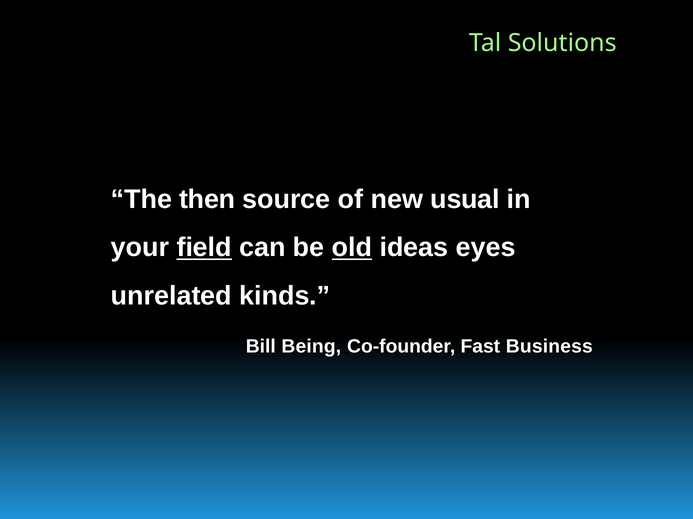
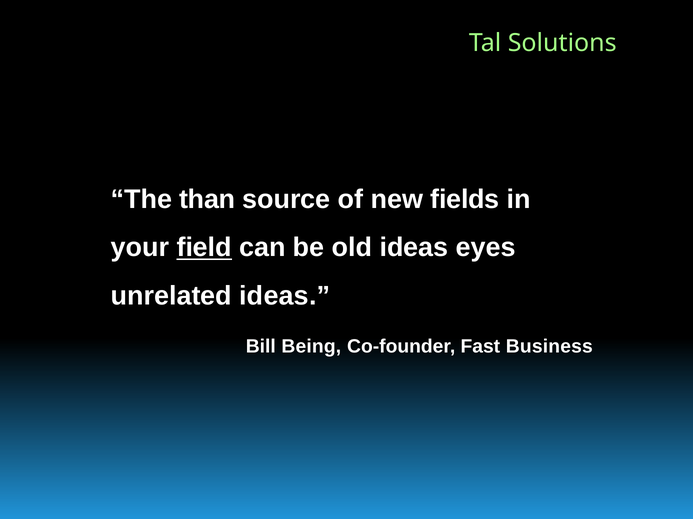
then: then -> than
usual: usual -> fields
old underline: present -> none
unrelated kinds: kinds -> ideas
